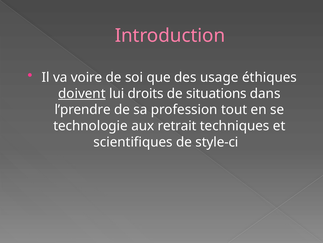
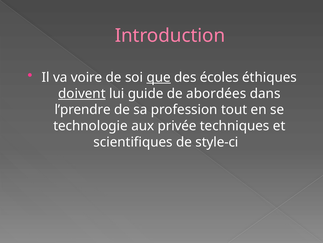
que underline: none -> present
usage: usage -> écoles
droits: droits -> guide
situations: situations -> abordées
retrait: retrait -> privée
